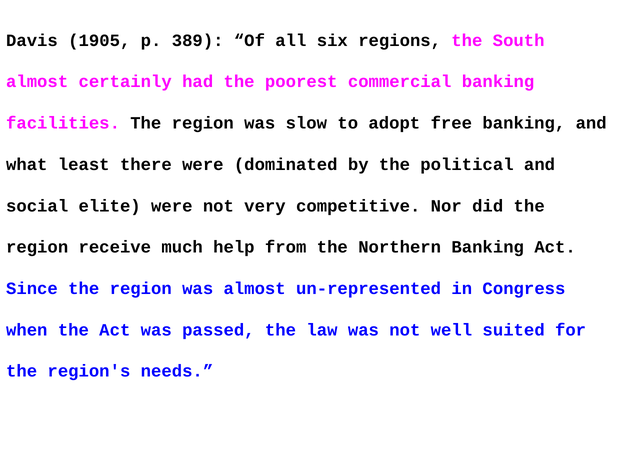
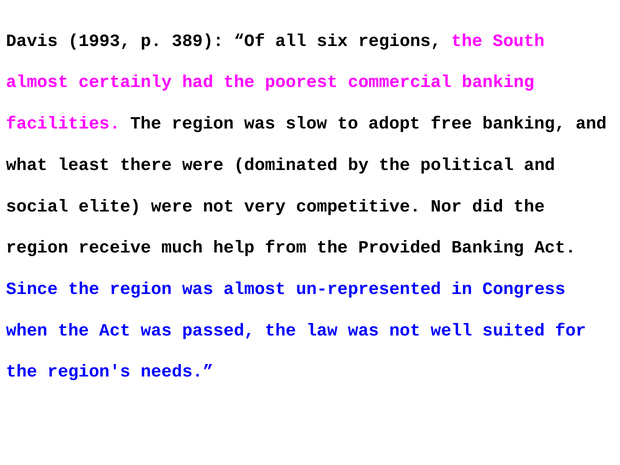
1905: 1905 -> 1993
Northern: Northern -> Provided
